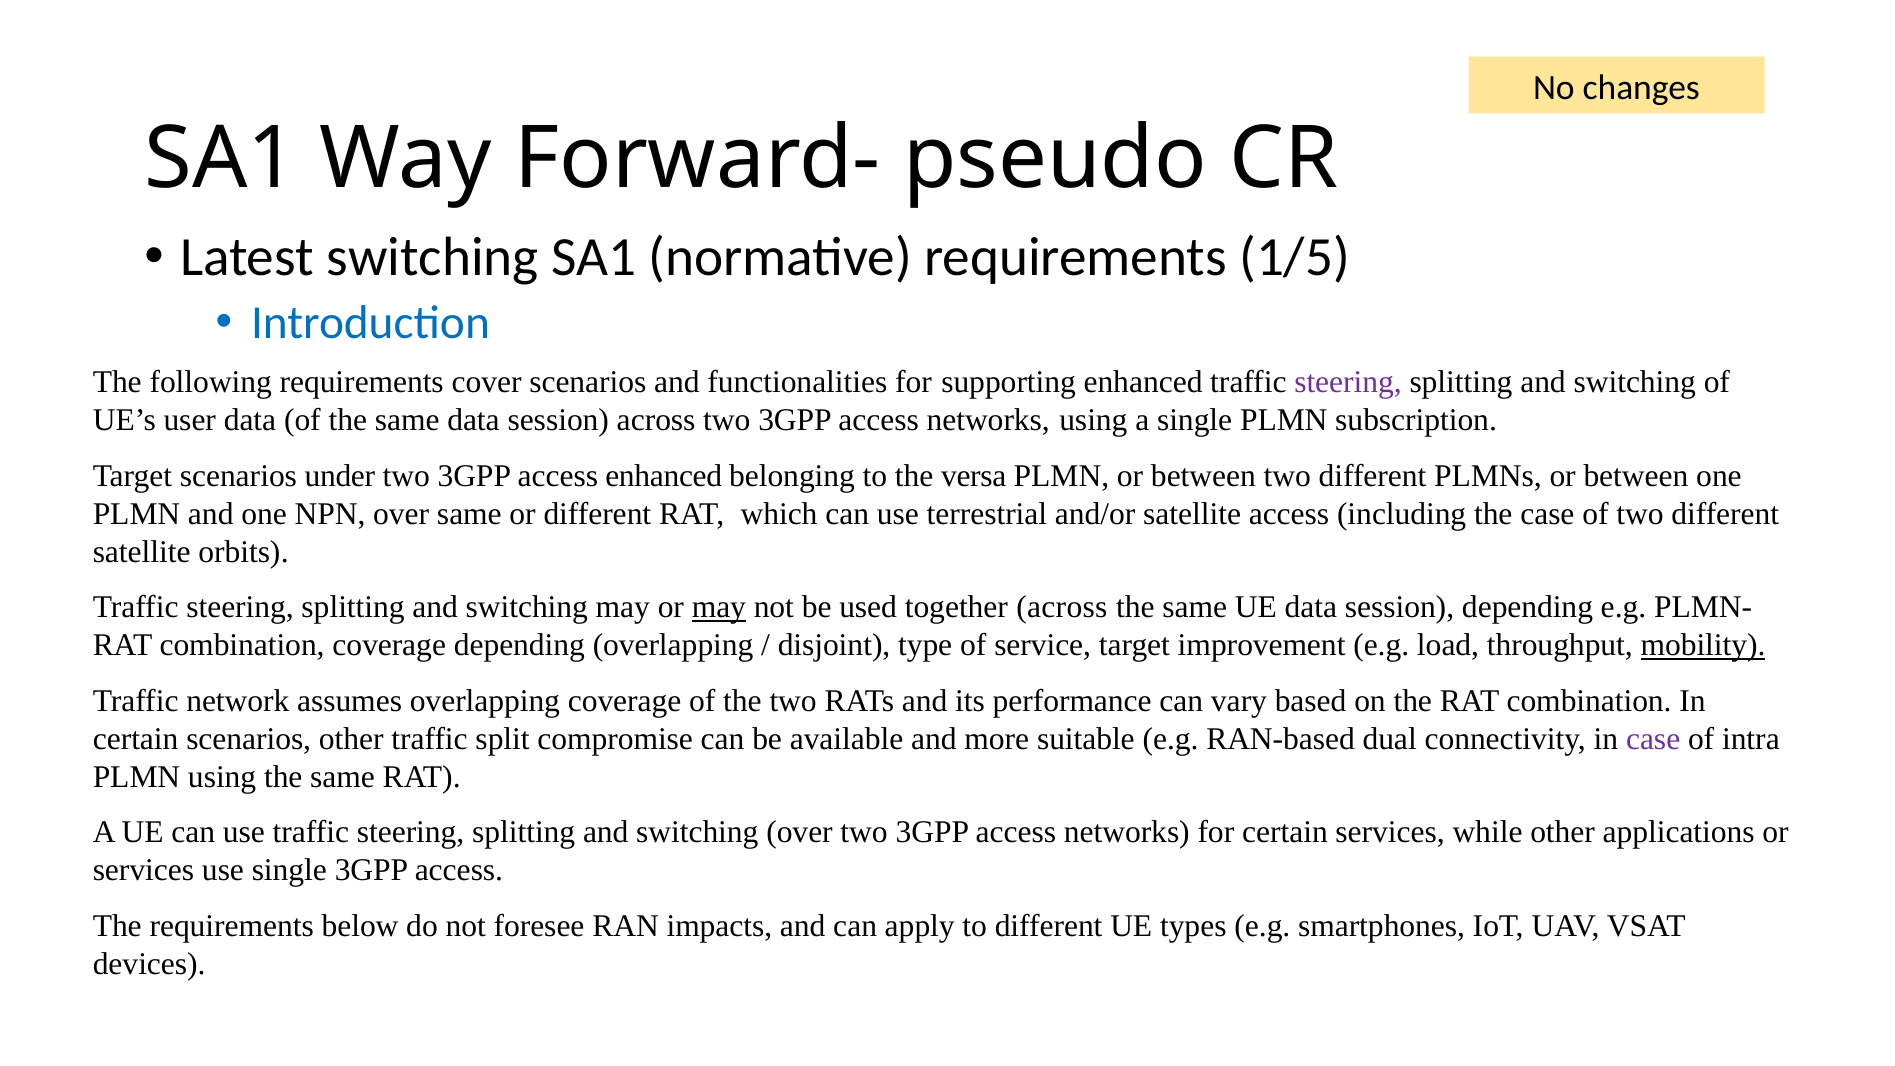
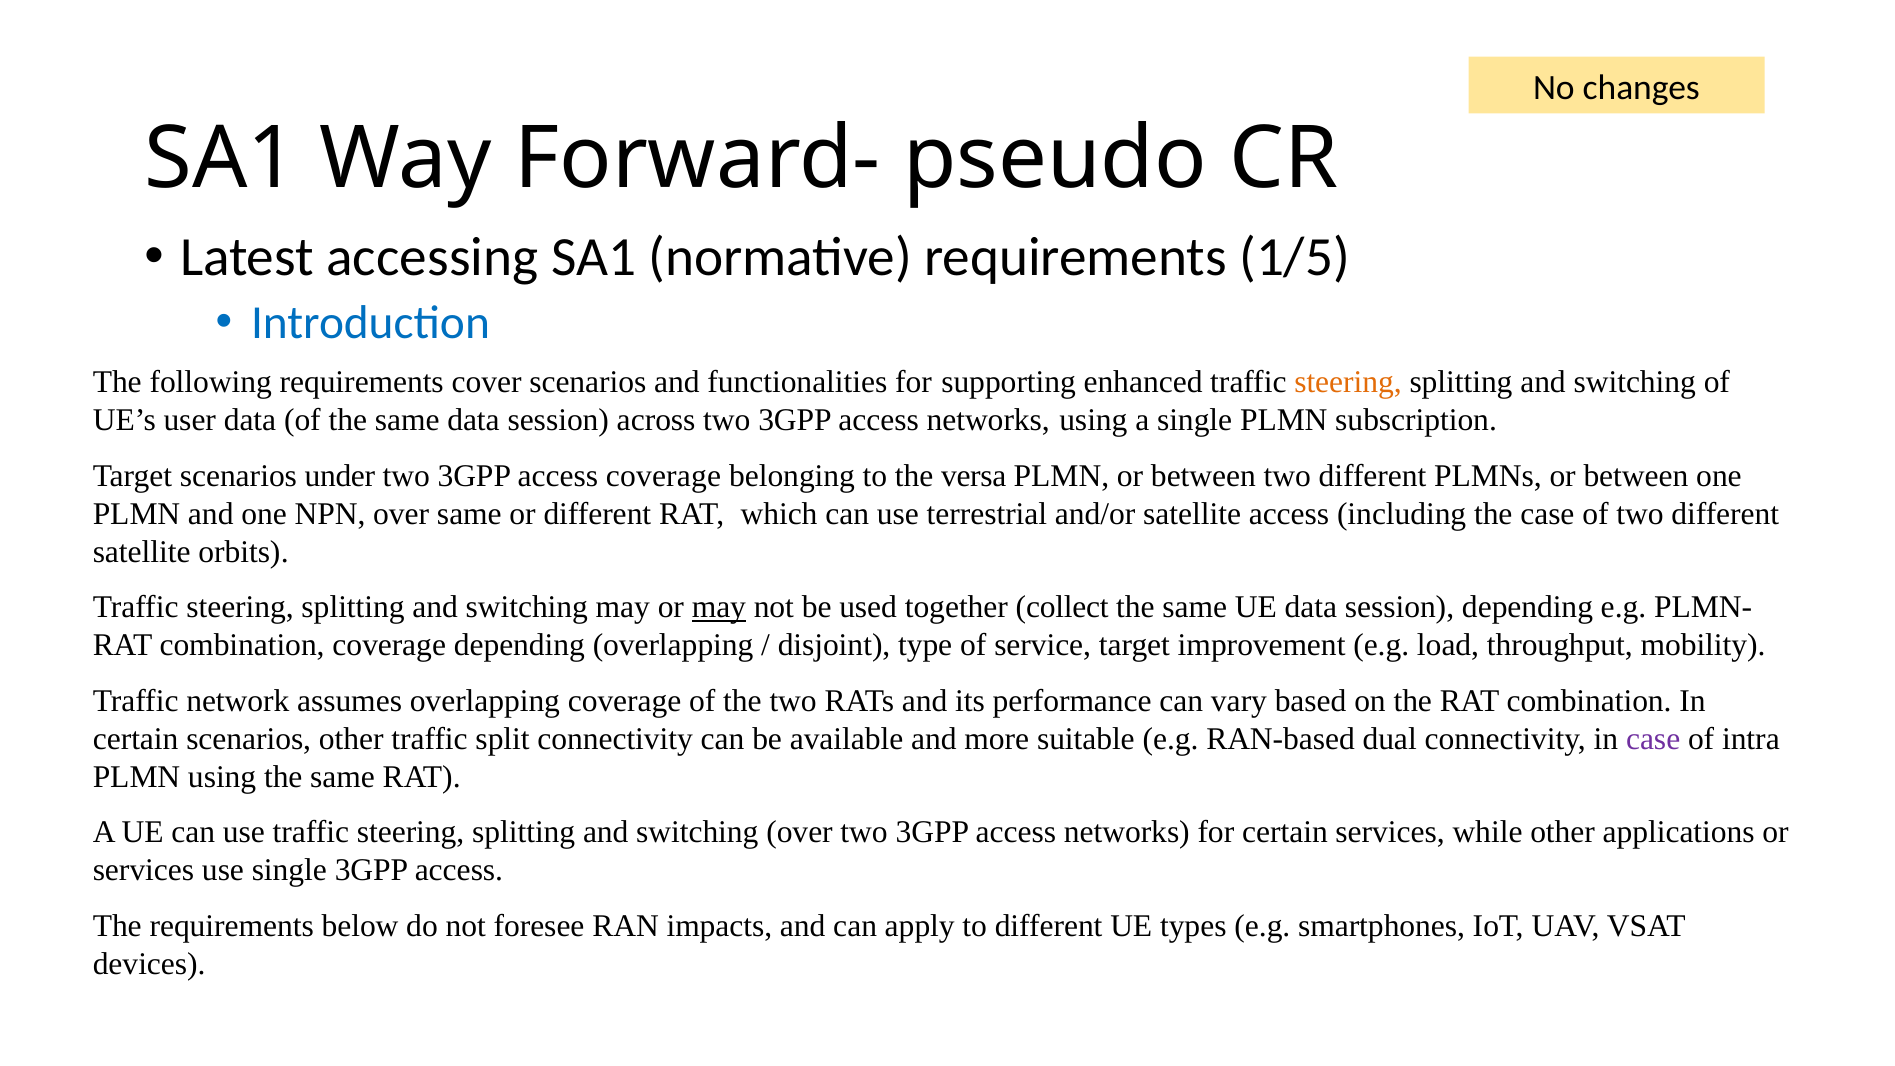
Latest switching: switching -> accessing
steering at (1348, 382) colour: purple -> orange
access enhanced: enhanced -> coverage
together across: across -> collect
mobility underline: present -> none
split compromise: compromise -> connectivity
